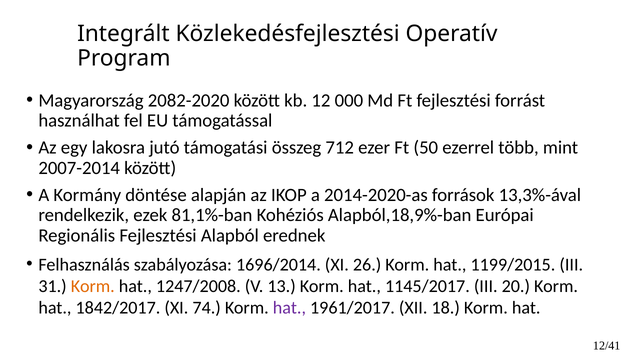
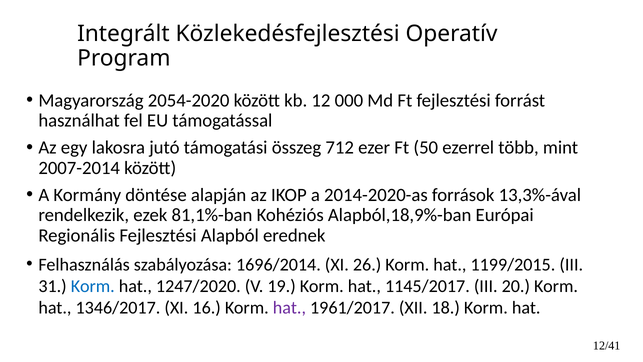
2082-2020: 2082-2020 -> 2054-2020
Korm at (93, 286) colour: orange -> blue
1247/2008: 1247/2008 -> 1247/2020
13: 13 -> 19
1842/2017: 1842/2017 -> 1346/2017
74: 74 -> 16
